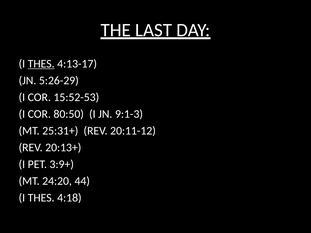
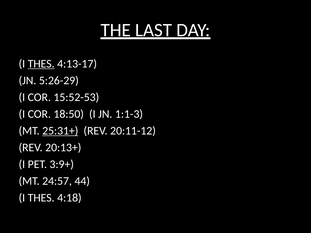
80:50: 80:50 -> 18:50
9:1-3: 9:1-3 -> 1:1-3
25:31+ underline: none -> present
24:20: 24:20 -> 24:57
